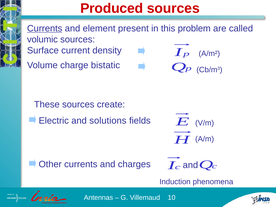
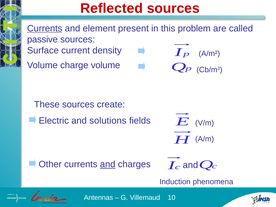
Produced: Produced -> Reflected
volumic: volumic -> passive
charge bistatic: bistatic -> volume
and at (108, 164) underline: none -> present
